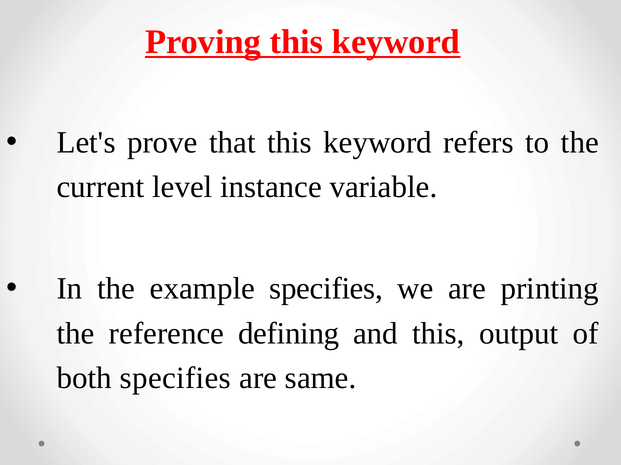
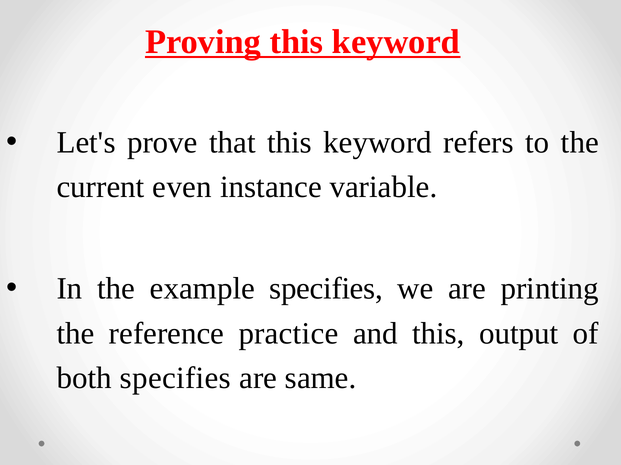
level: level -> even
defining: defining -> practice
